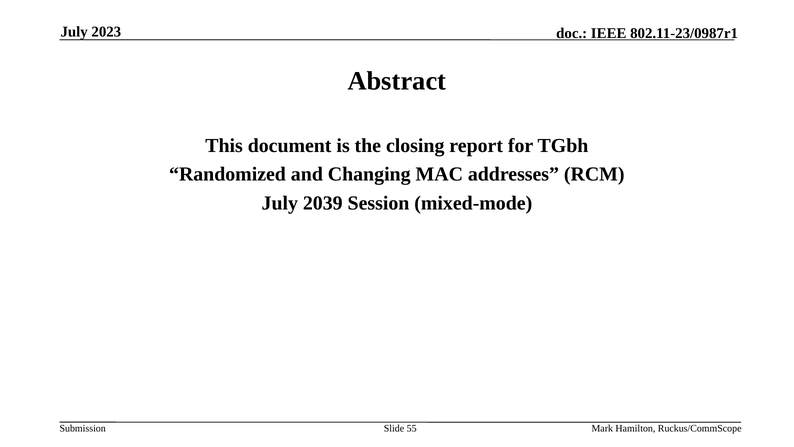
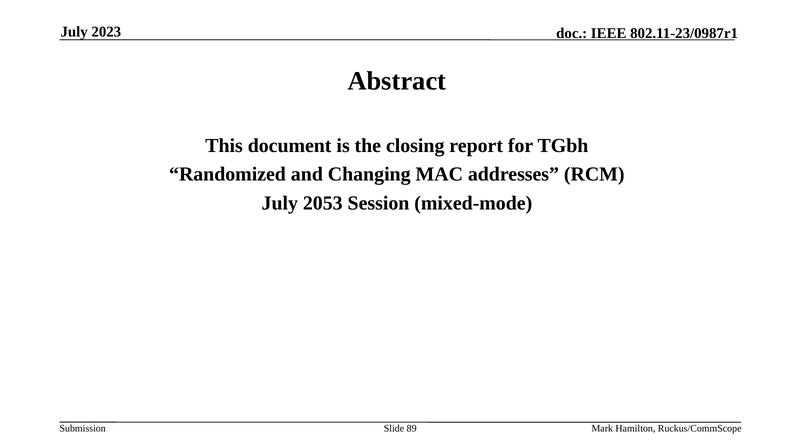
2039: 2039 -> 2053
55: 55 -> 89
